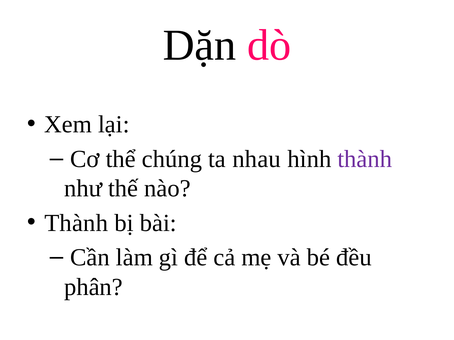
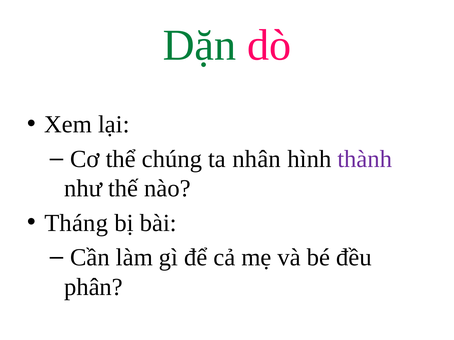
Dặn colour: black -> green
nhau: nhau -> nhân
Thành at (76, 223): Thành -> Tháng
